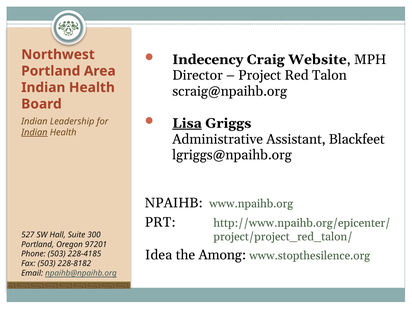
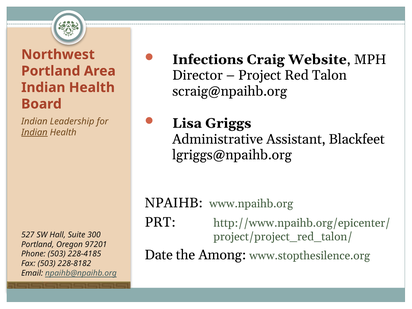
Indecency: Indecency -> Infections
Lisa underline: present -> none
Idea: Idea -> Date
